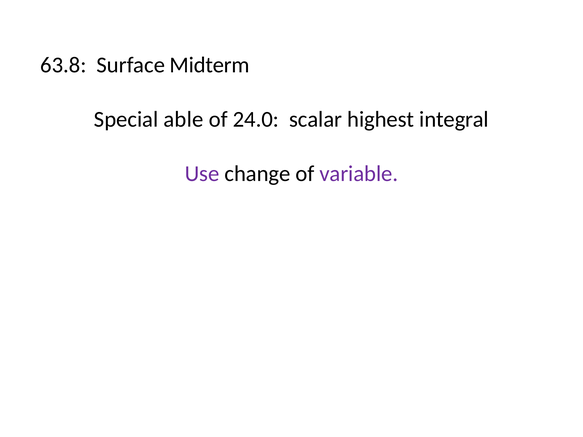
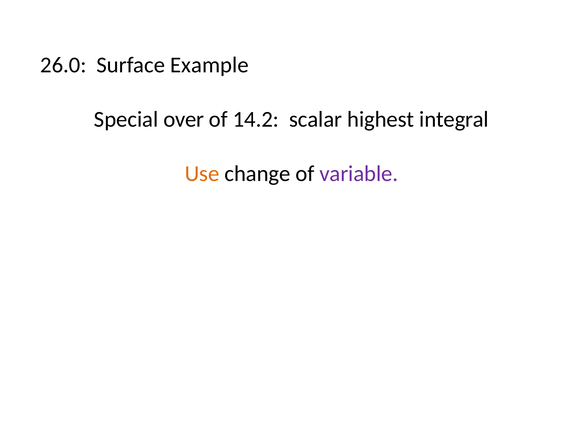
63.8: 63.8 -> 26.0
Midterm: Midterm -> Example
able: able -> over
24.0: 24.0 -> 14.2
Use colour: purple -> orange
